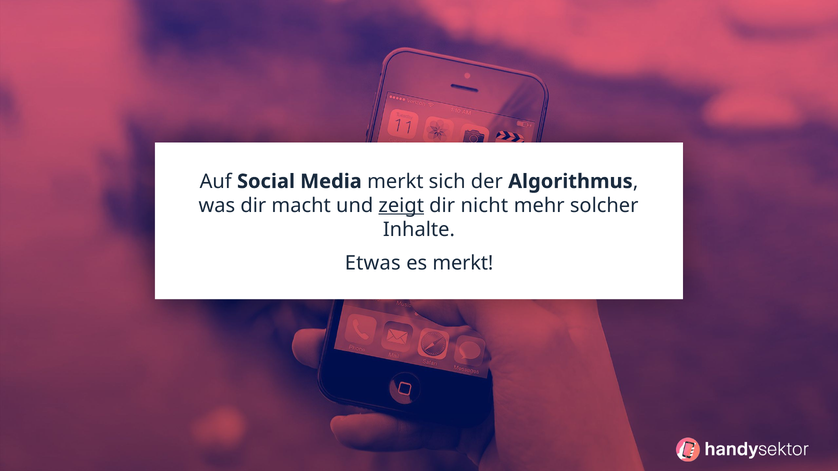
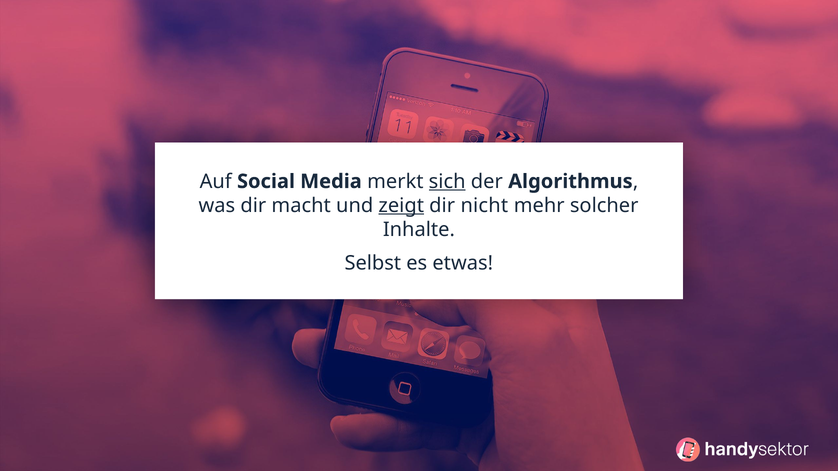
sich underline: none -> present
Etwas: Etwas -> Selbst
es merkt: merkt -> etwas
